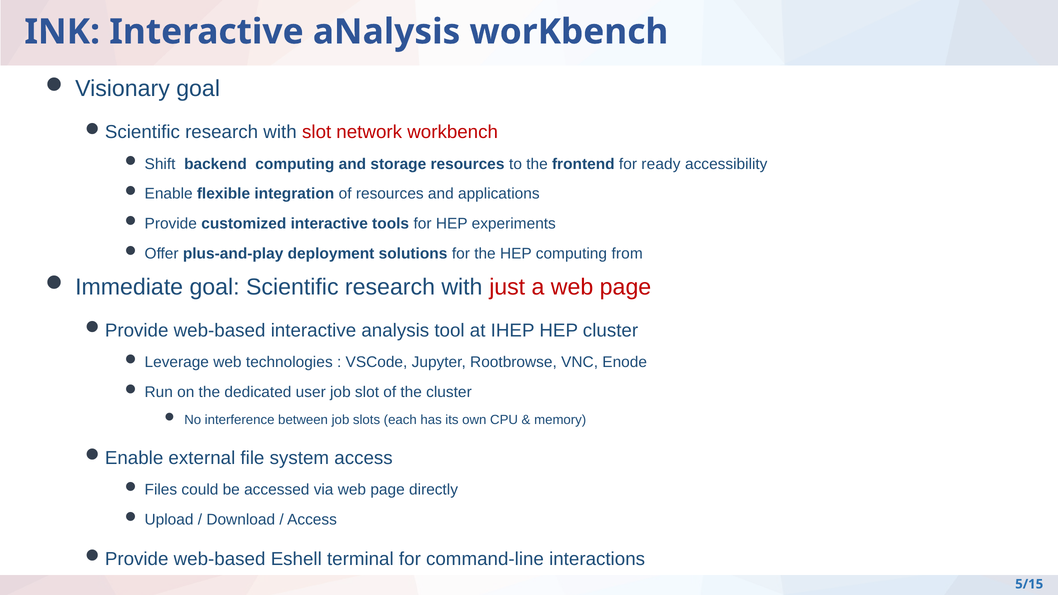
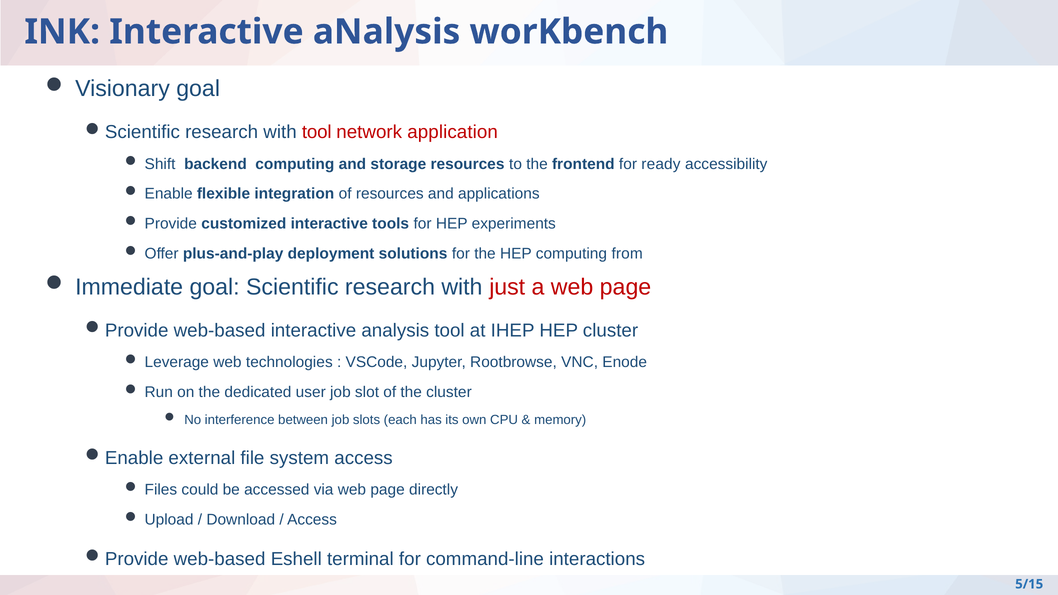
with slot: slot -> tool
network workbench: workbench -> application
